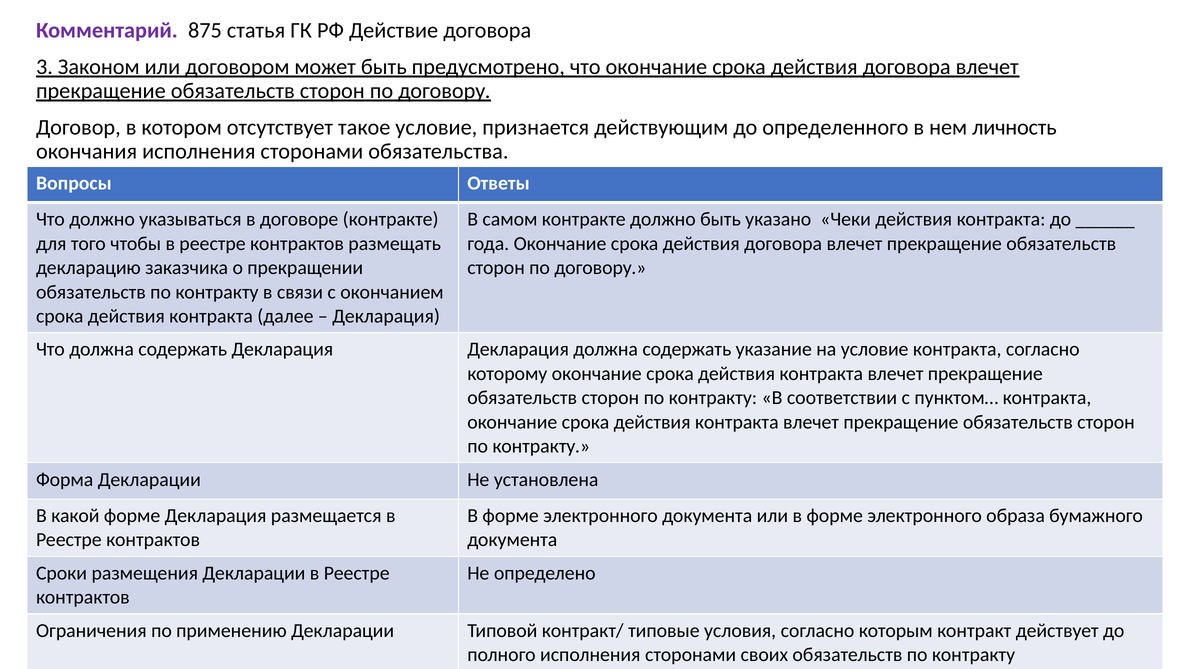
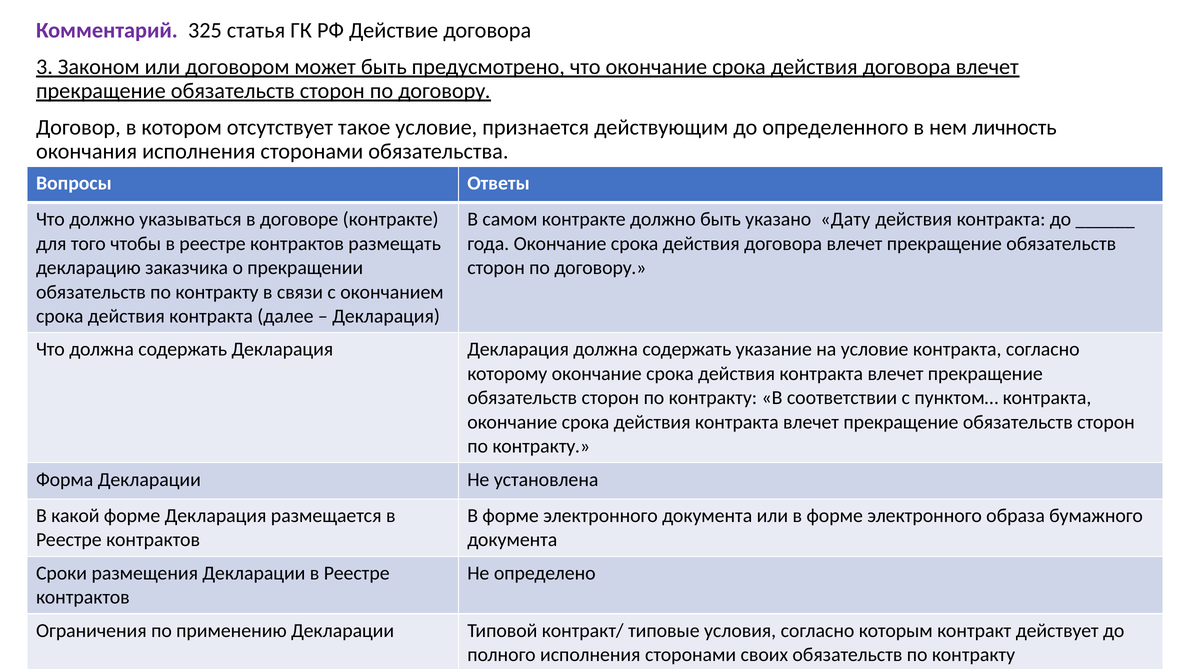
875: 875 -> 325
Чеки: Чеки -> Дату
